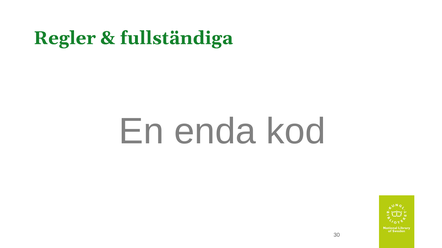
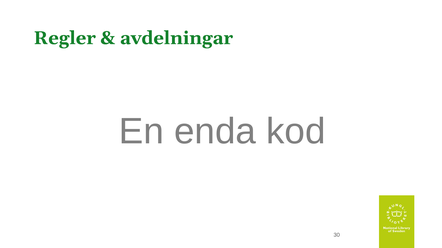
fullständiga: fullständiga -> avdelningar
